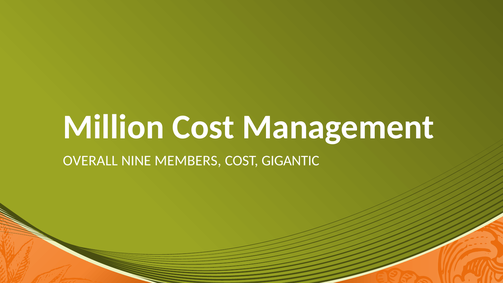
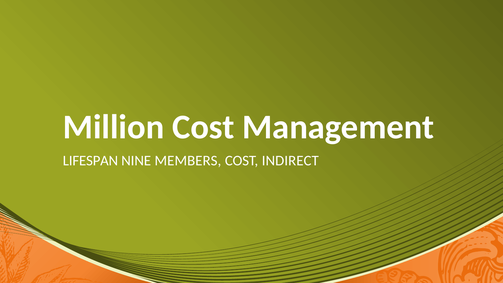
OVERALL: OVERALL -> LIFESPAN
GIGANTIC: GIGANTIC -> INDIRECT
